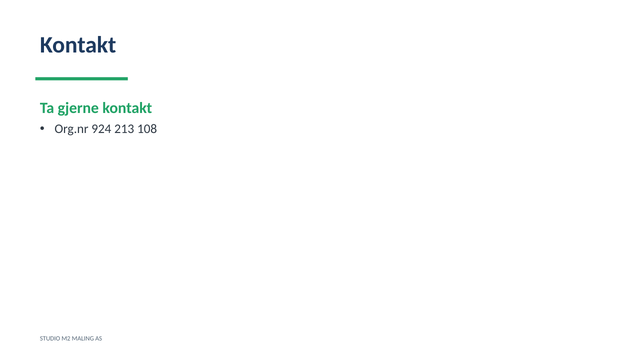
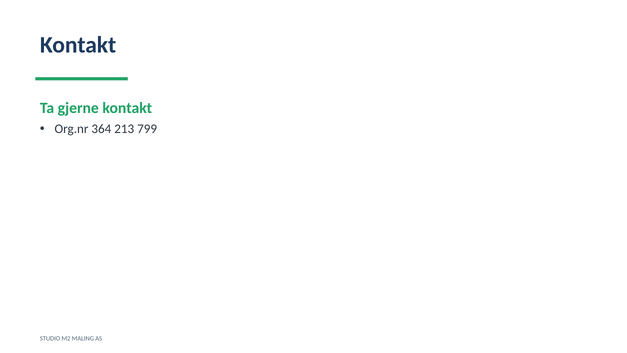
924: 924 -> 364
108: 108 -> 799
